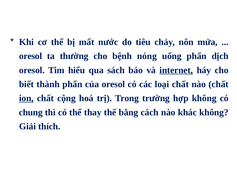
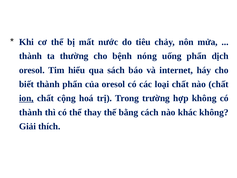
oresol at (31, 56): oresol -> thành
internet underline: present -> none
chung at (31, 112): chung -> thành
